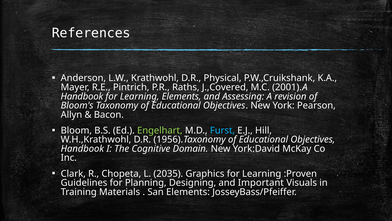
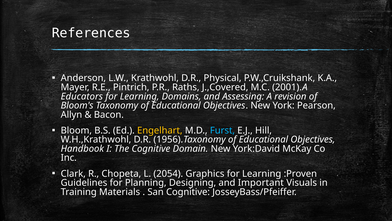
Handbook at (82, 96): Handbook -> Educators
Learning Elements: Elements -> Domains
Engelhart colour: light green -> yellow
2035: 2035 -> 2054
San Elements: Elements -> Cognitive
